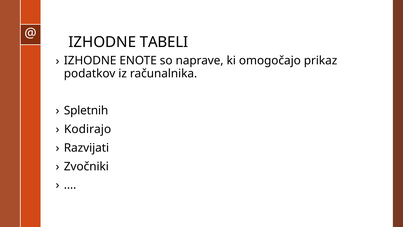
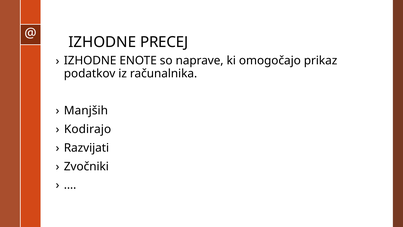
TABELI: TABELI -> PRECEJ
Spletnih: Spletnih -> Manjših
